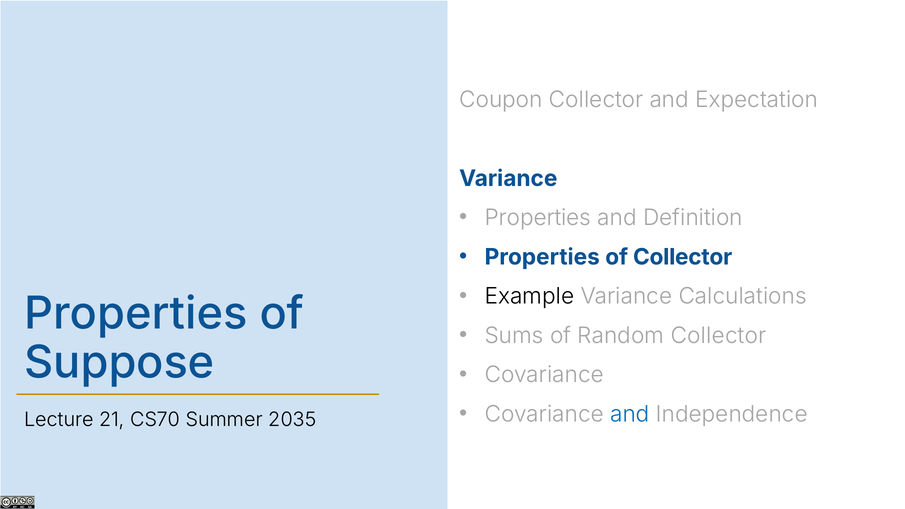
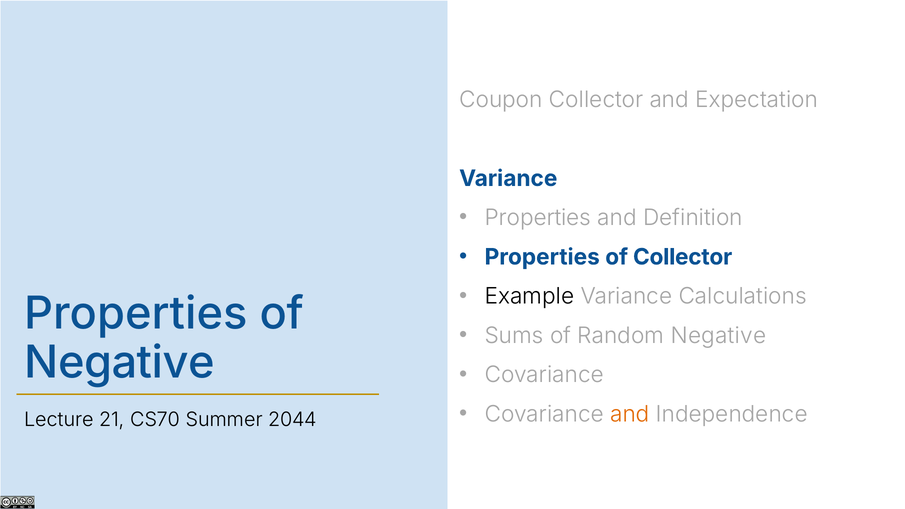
Random Collector: Collector -> Negative
Suppose at (119, 363): Suppose -> Negative
and at (630, 414) colour: blue -> orange
2035: 2035 -> 2044
